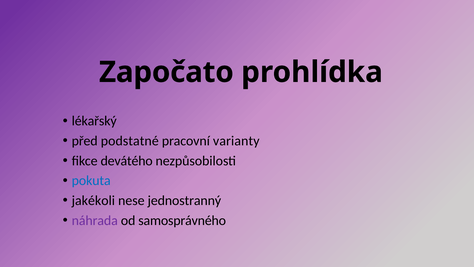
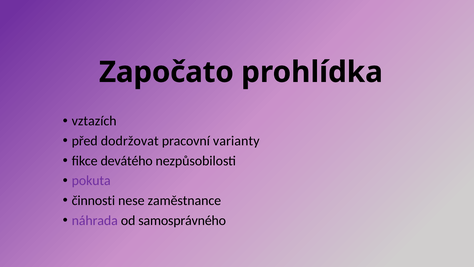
lékařský: lékařský -> vztazích
podstatné: podstatné -> dodržovat
pokuta colour: blue -> purple
jakékoli: jakékoli -> činnosti
jednostranný: jednostranný -> zaměstnance
